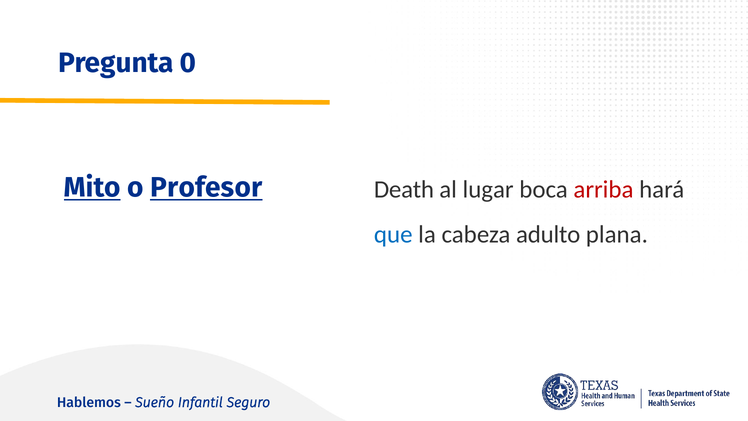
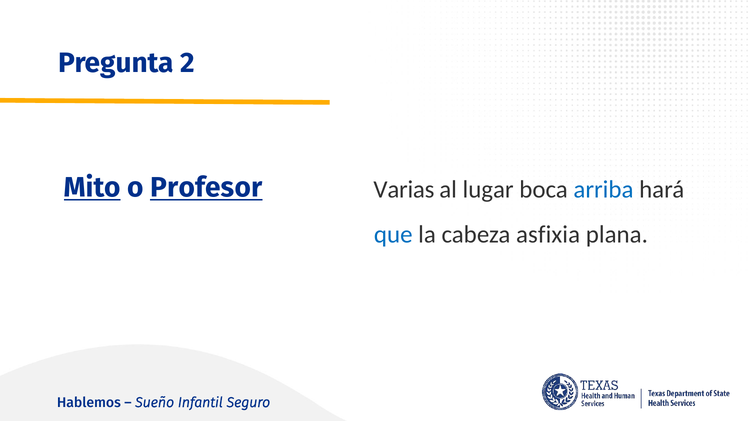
0: 0 -> 2
Death: Death -> Varias
arriba colour: red -> blue
adulto: adulto -> asfixia
